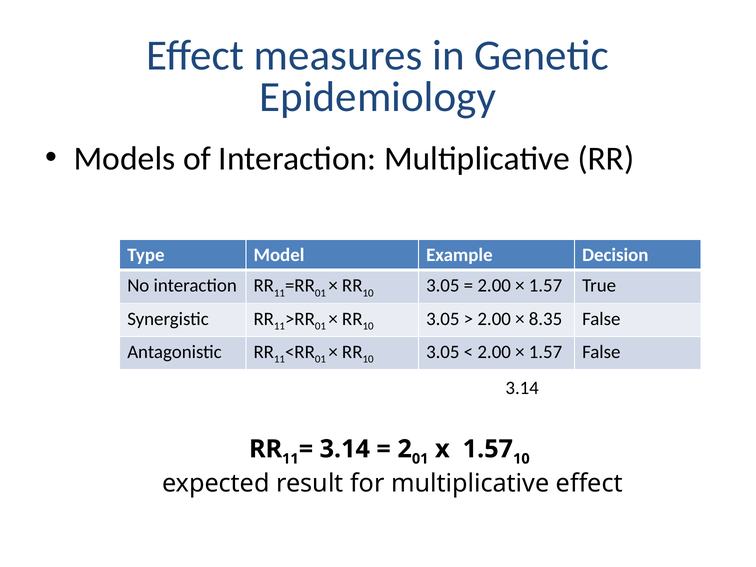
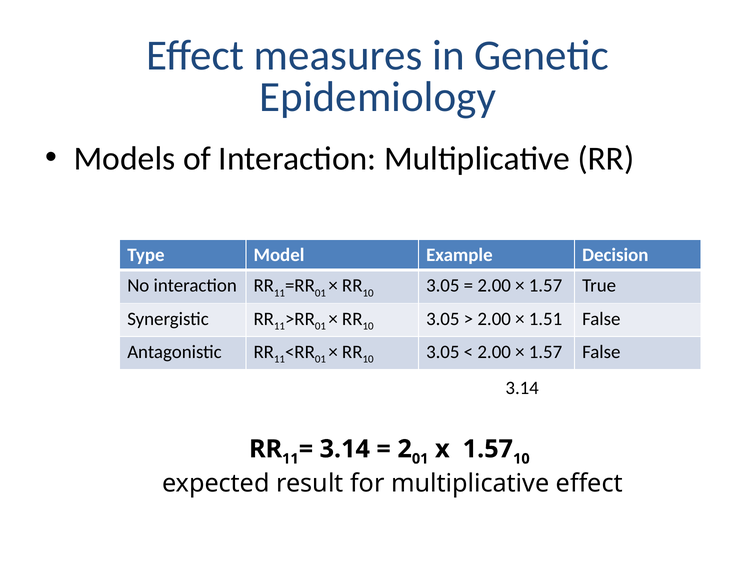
8.35: 8.35 -> 1.51
